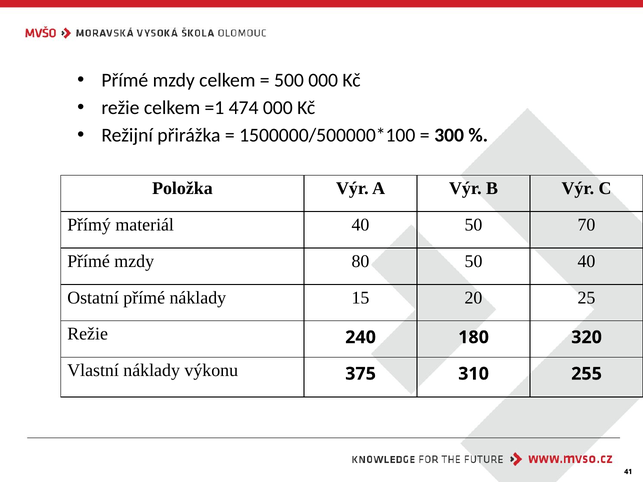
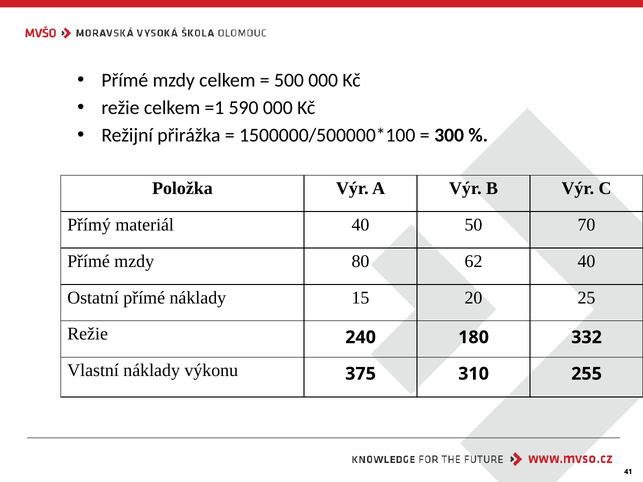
474: 474 -> 590
80 50: 50 -> 62
320: 320 -> 332
